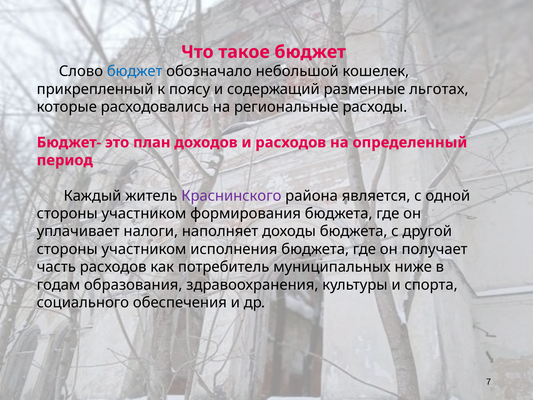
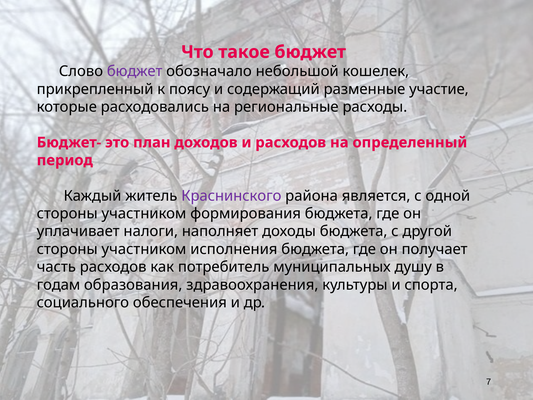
бюджет at (135, 71) colour: blue -> purple
льготах: льготах -> участие
ниже: ниже -> душу
